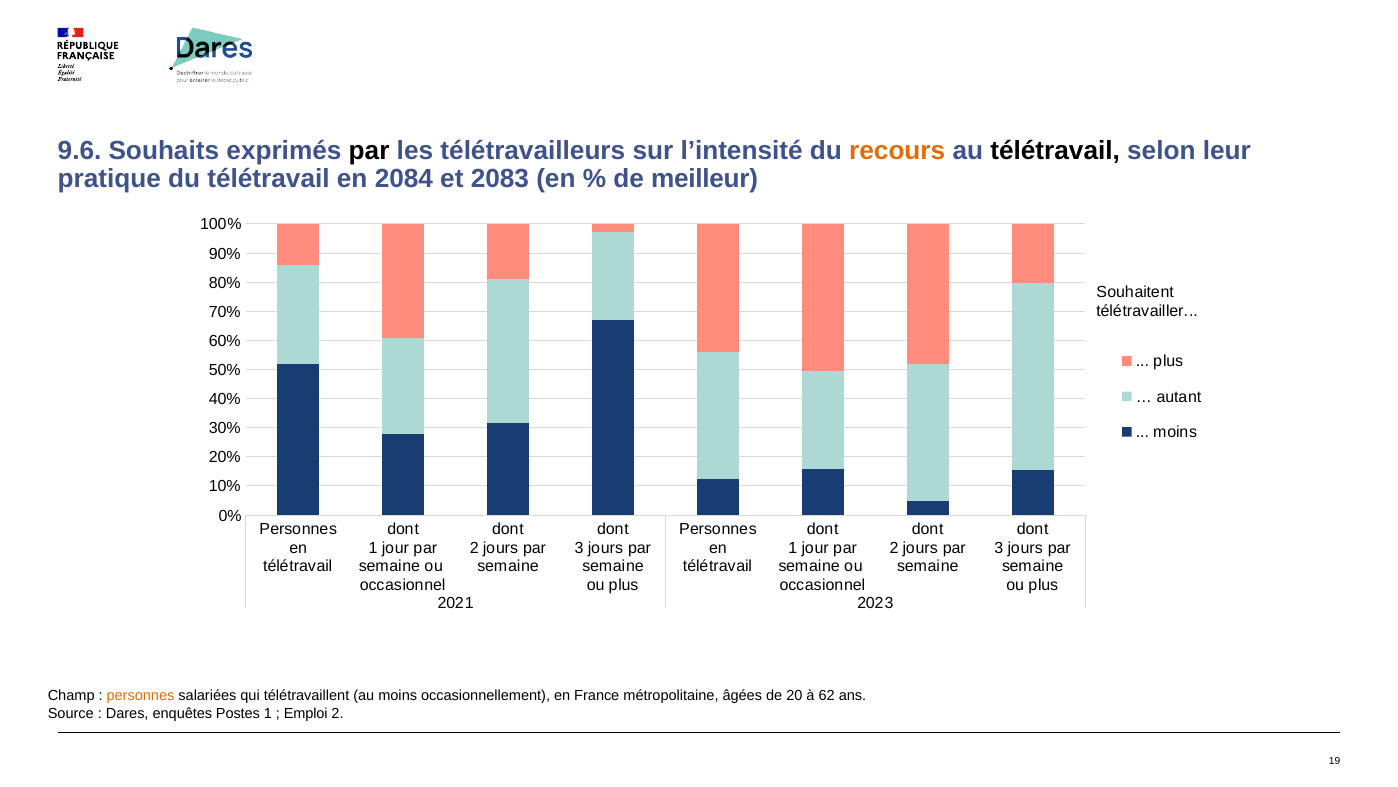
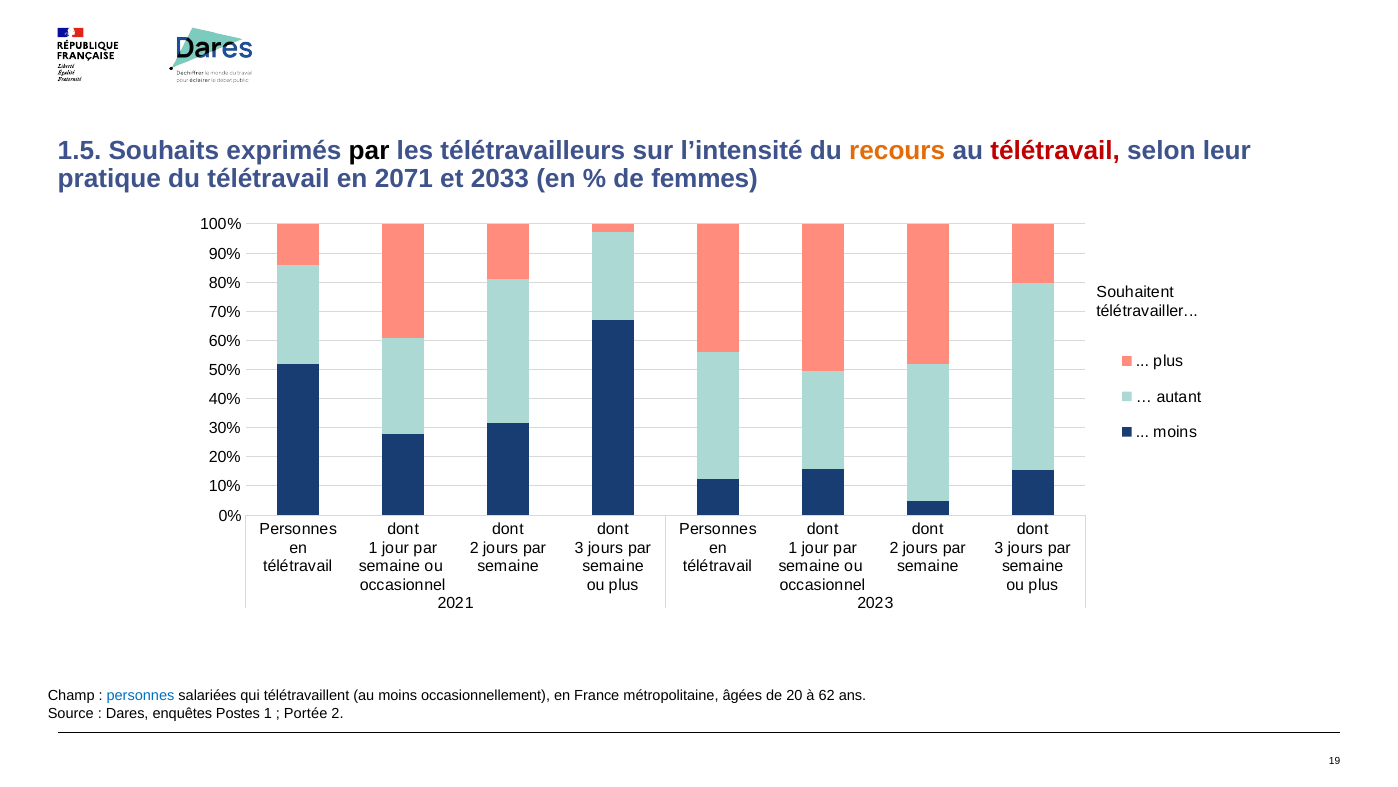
9.6: 9.6 -> 1.5
télétravail at (1055, 151) colour: black -> red
2084: 2084 -> 2071
2083: 2083 -> 2033
meilleur: meilleur -> femmes
personnes at (140, 695) colour: orange -> blue
Emploi: Emploi -> Portée
